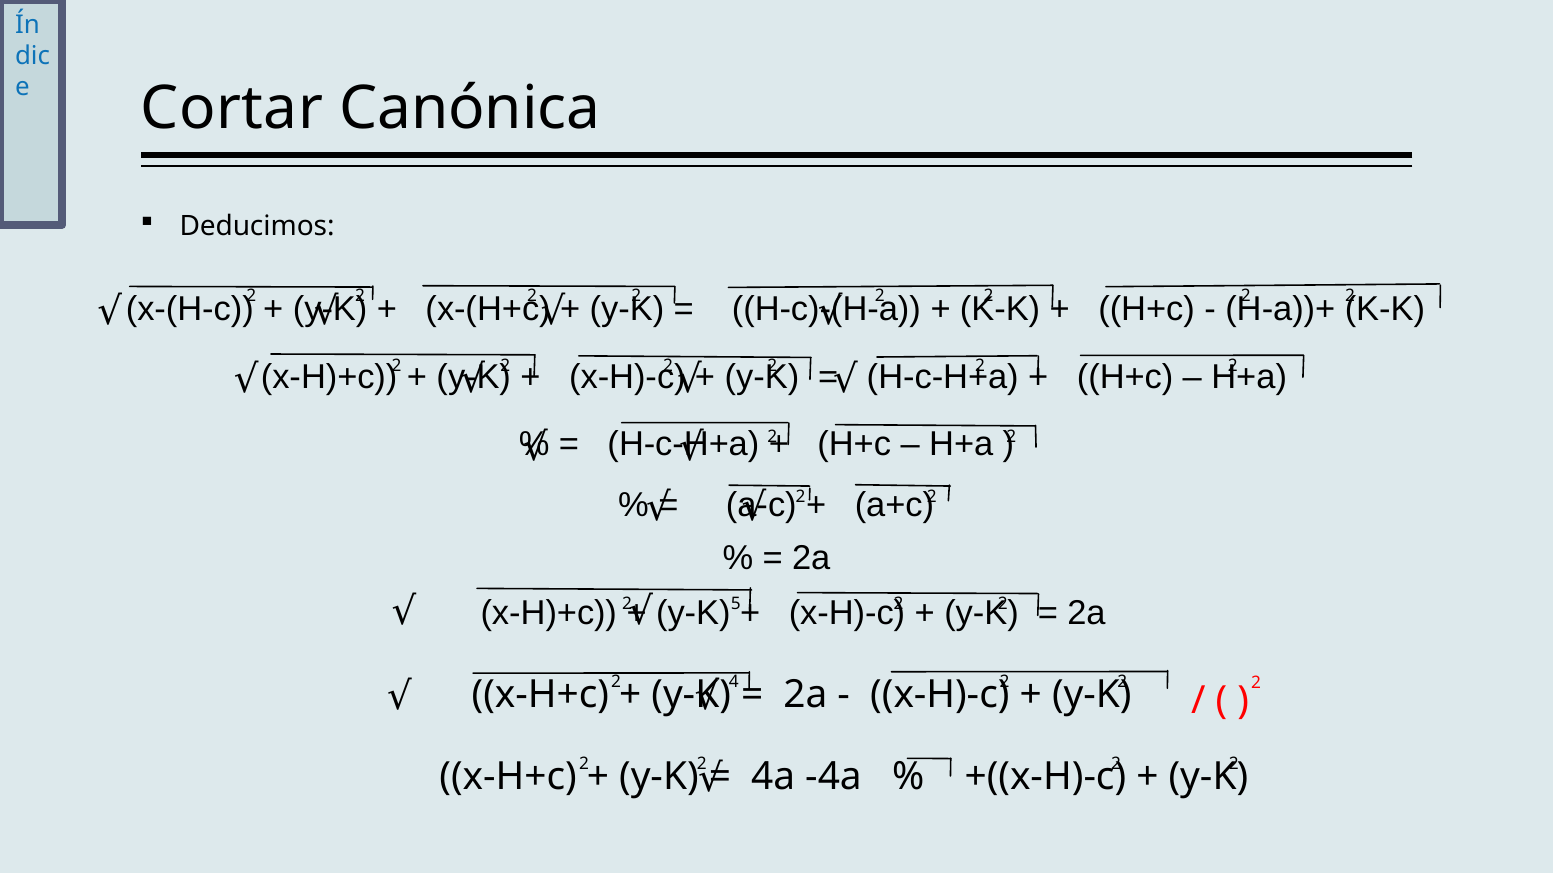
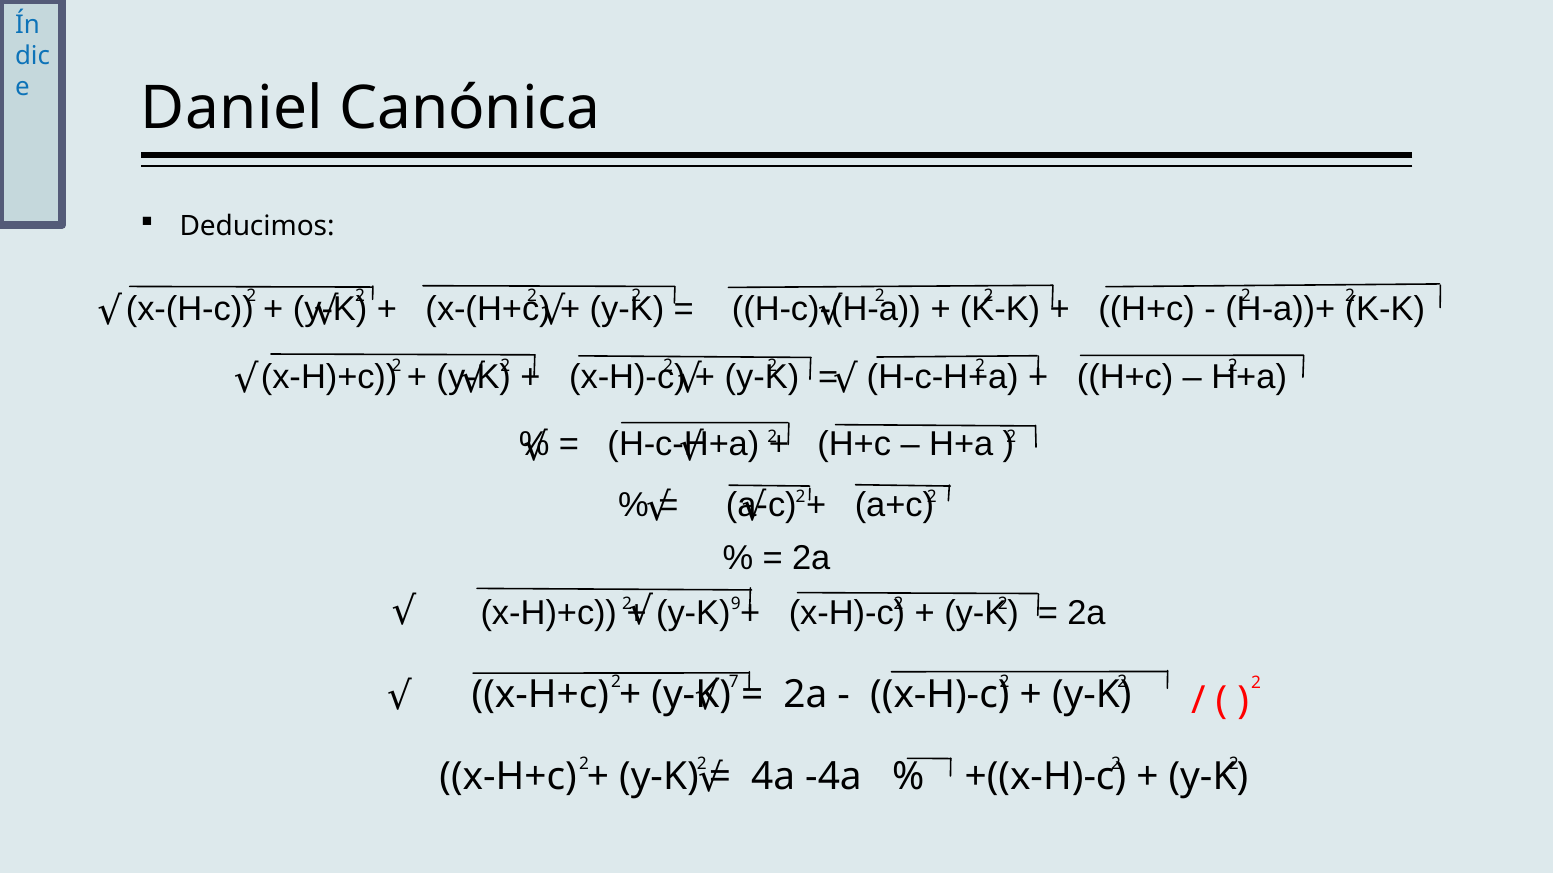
Cortar: Cortar -> Daniel
5: 5 -> 9
4: 4 -> 7
